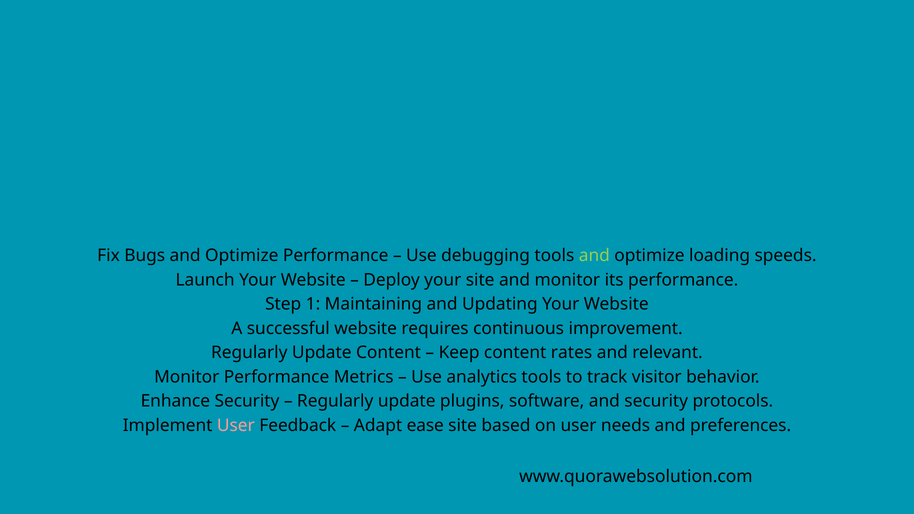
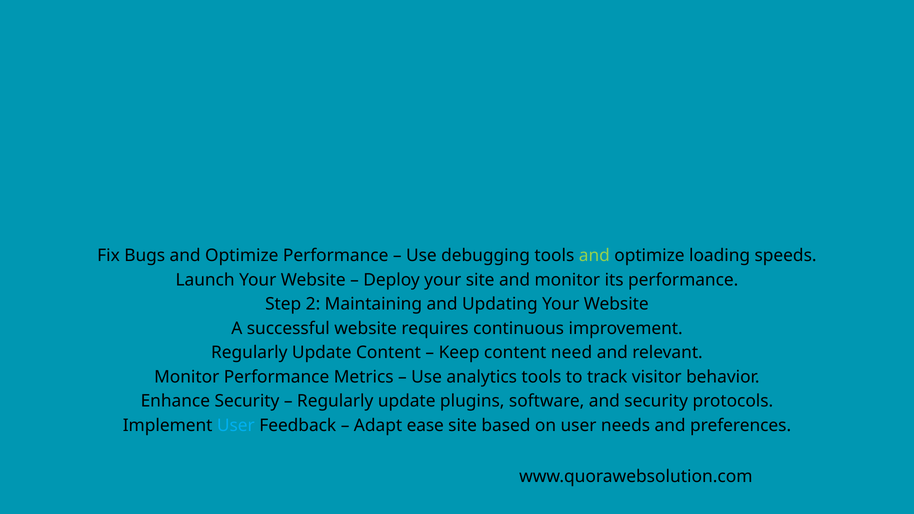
1: 1 -> 2
rates: rates -> need
User at (236, 426) colour: pink -> light blue
